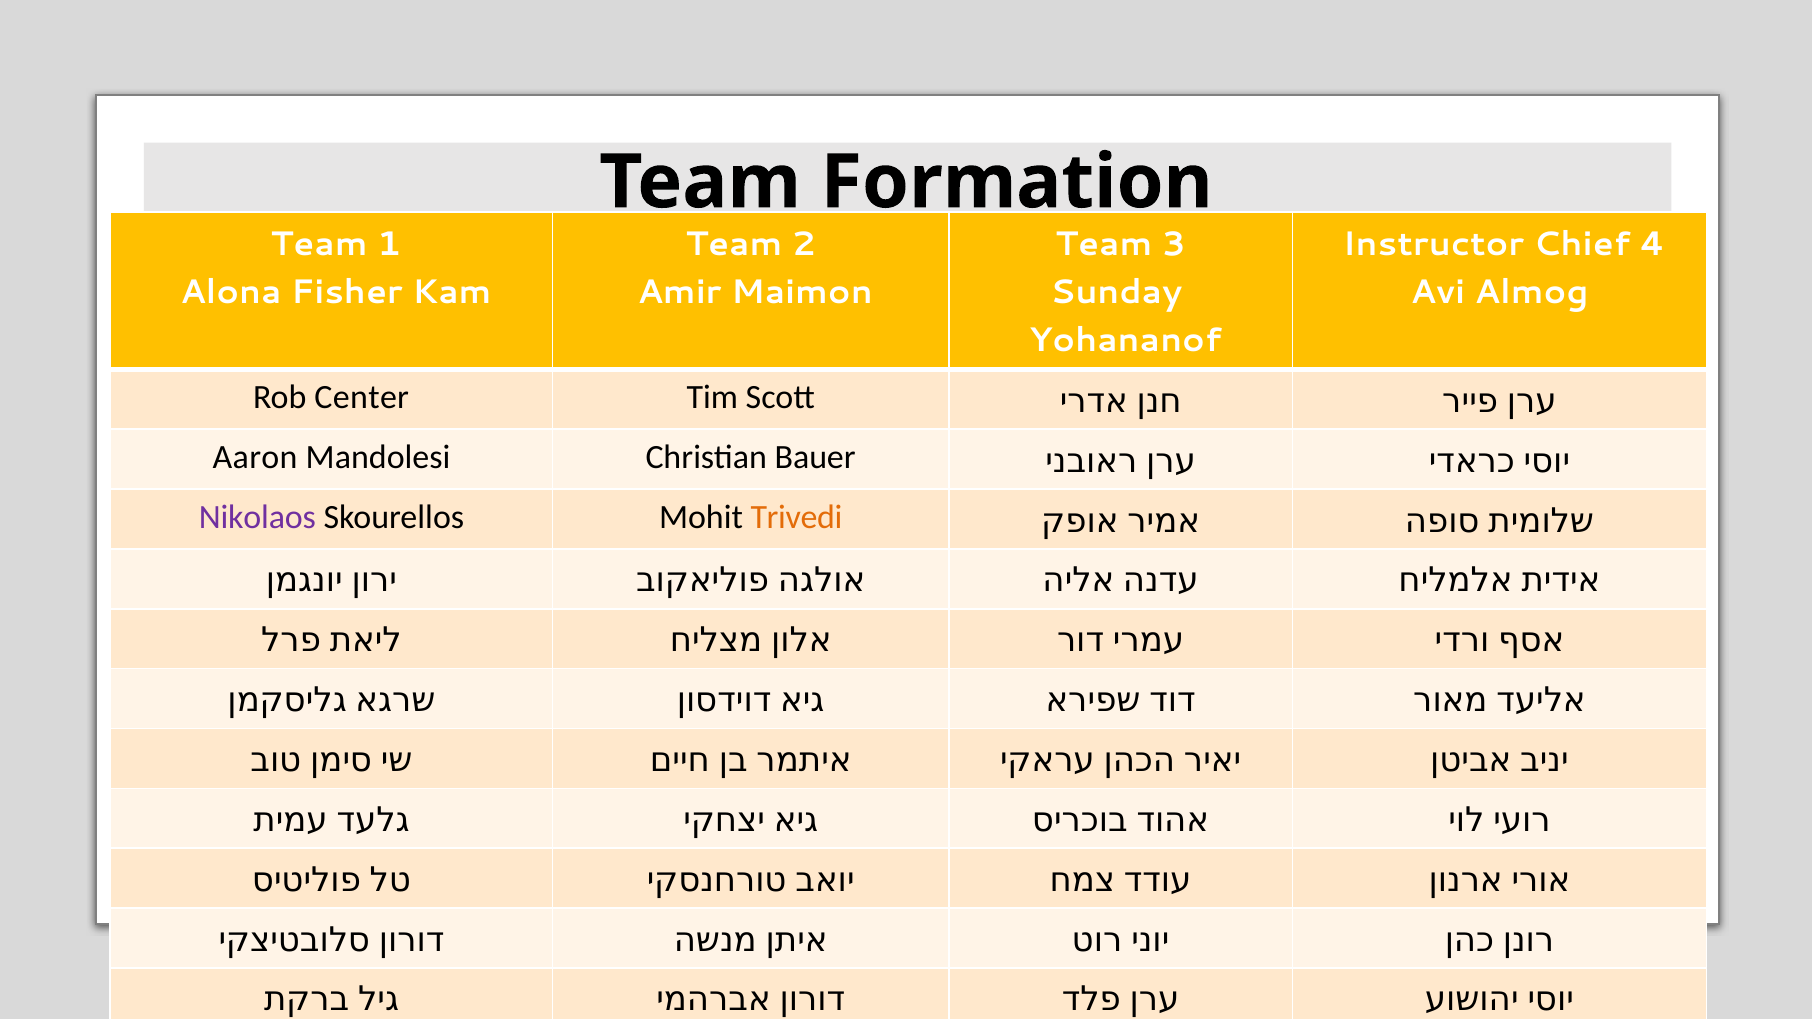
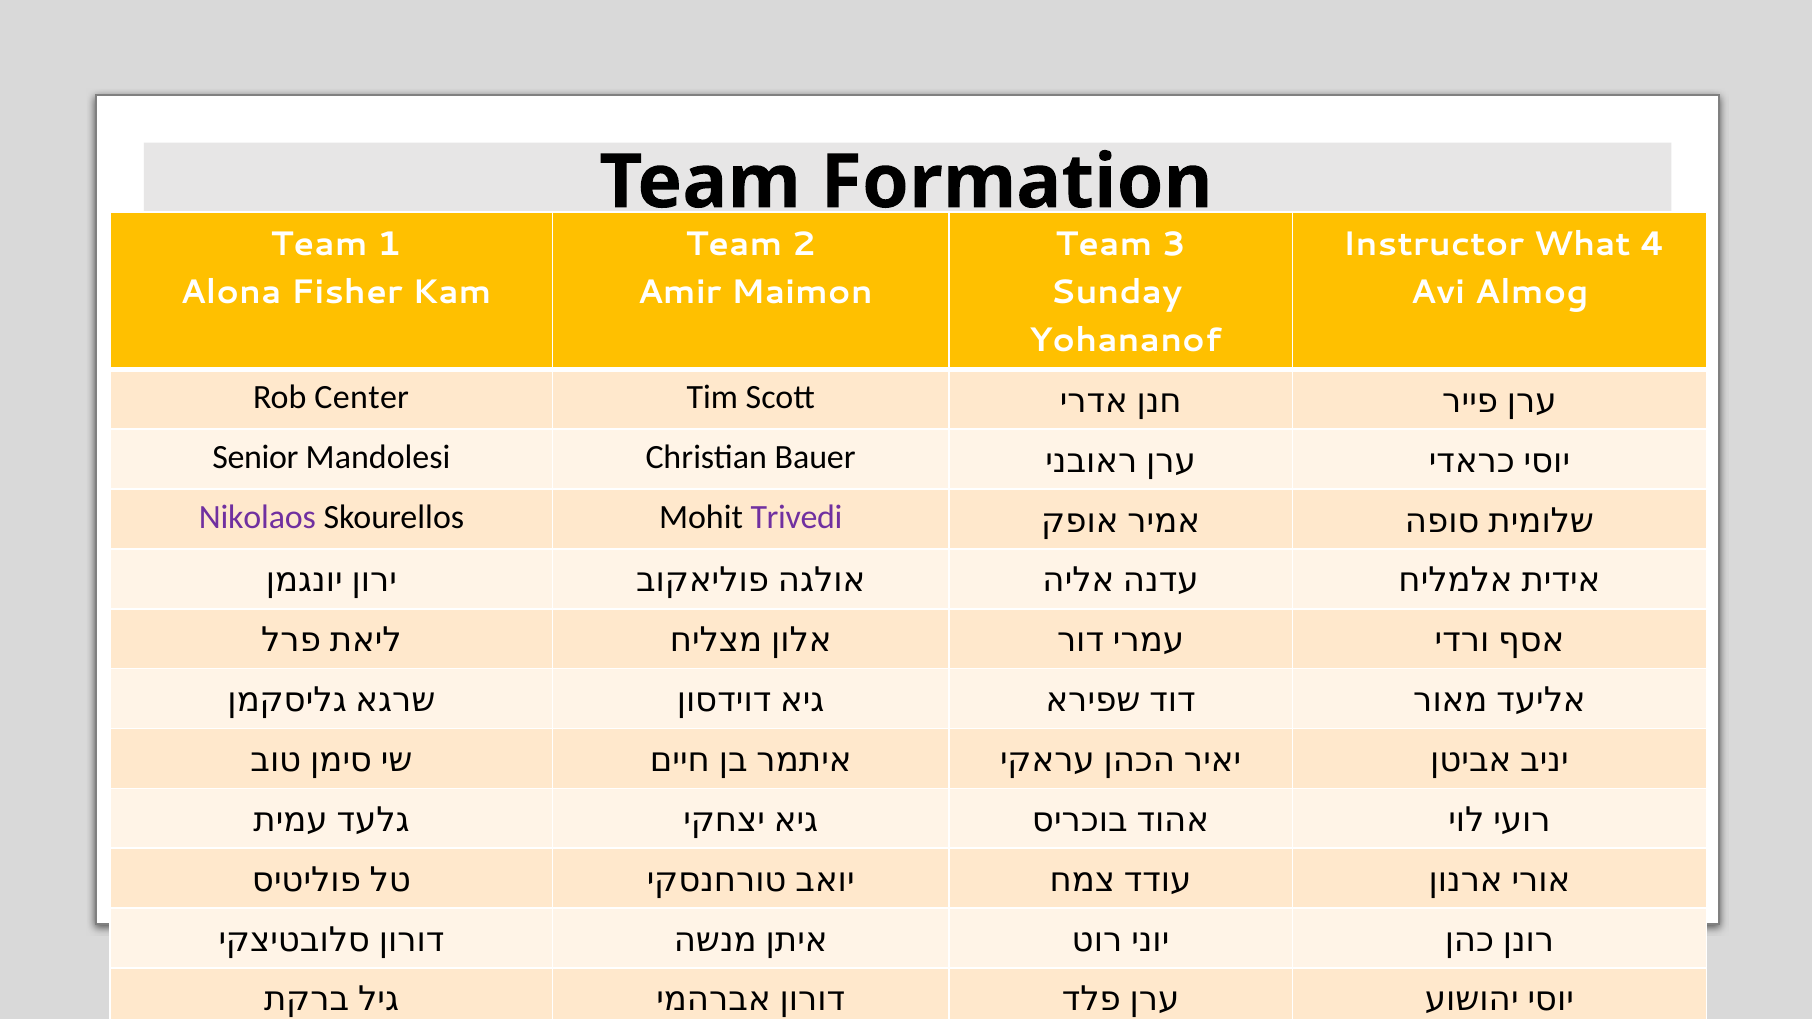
Chief: Chief -> What
Aaron: Aaron -> Senior
Trivedi colour: orange -> purple
